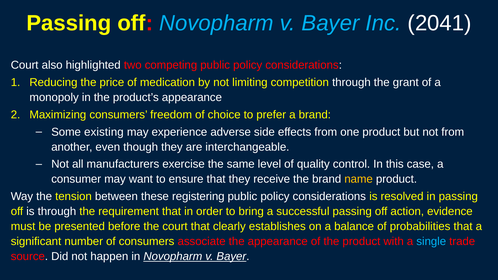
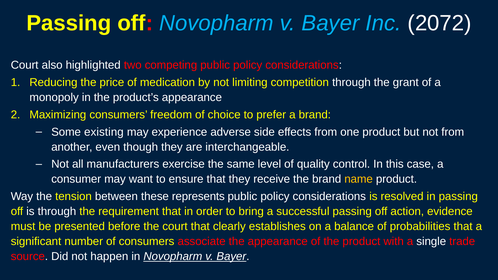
2041: 2041 -> 2072
registering: registering -> represents
single colour: light blue -> white
